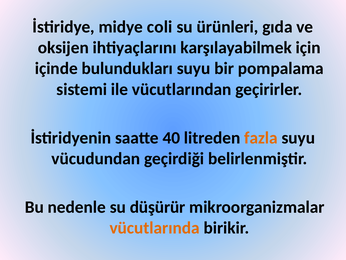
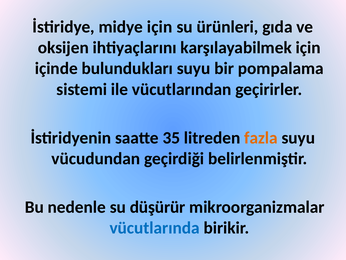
midye coli: coli -> için
40: 40 -> 35
vücutlarında colour: orange -> blue
